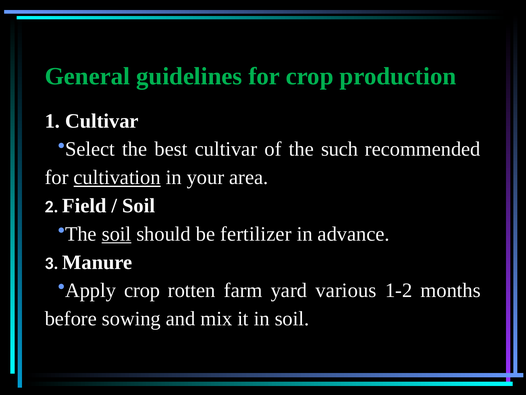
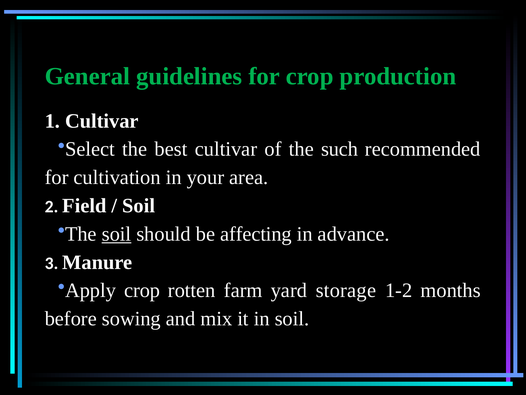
cultivation underline: present -> none
fertilizer: fertilizer -> affecting
various: various -> storage
